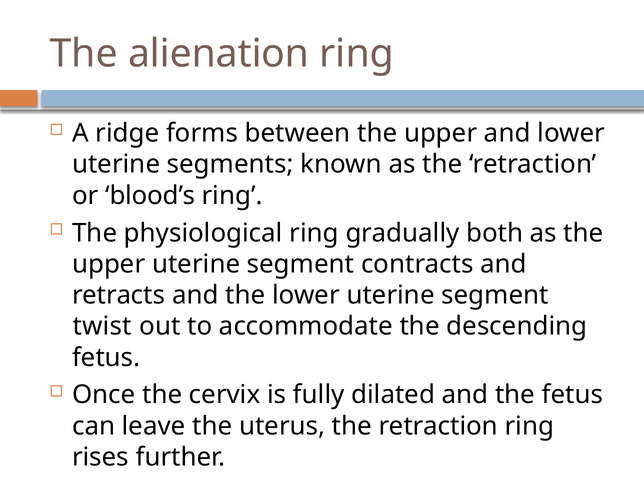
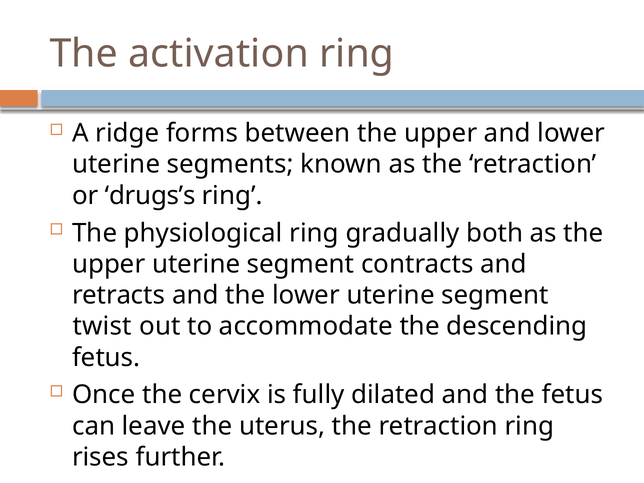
alienation: alienation -> activation
blood’s: blood’s -> drugs’s
